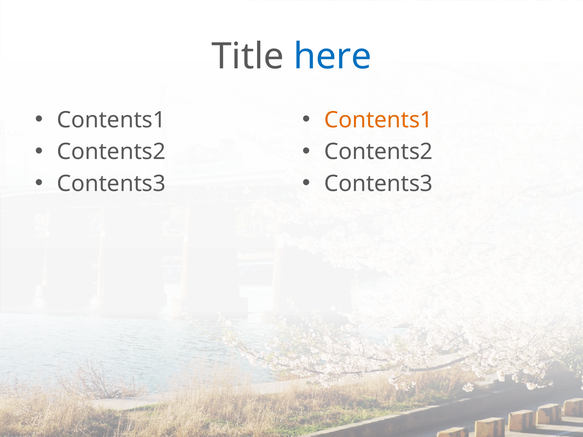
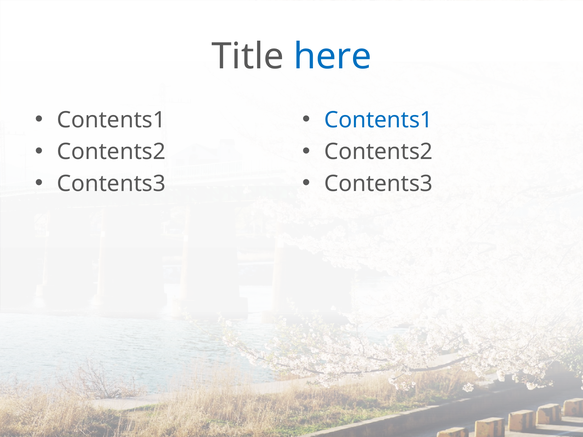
Contents1 at (379, 120) colour: orange -> blue
